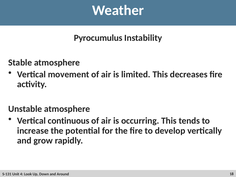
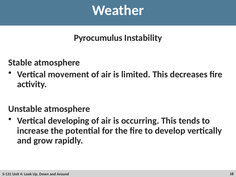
continuous: continuous -> developing
